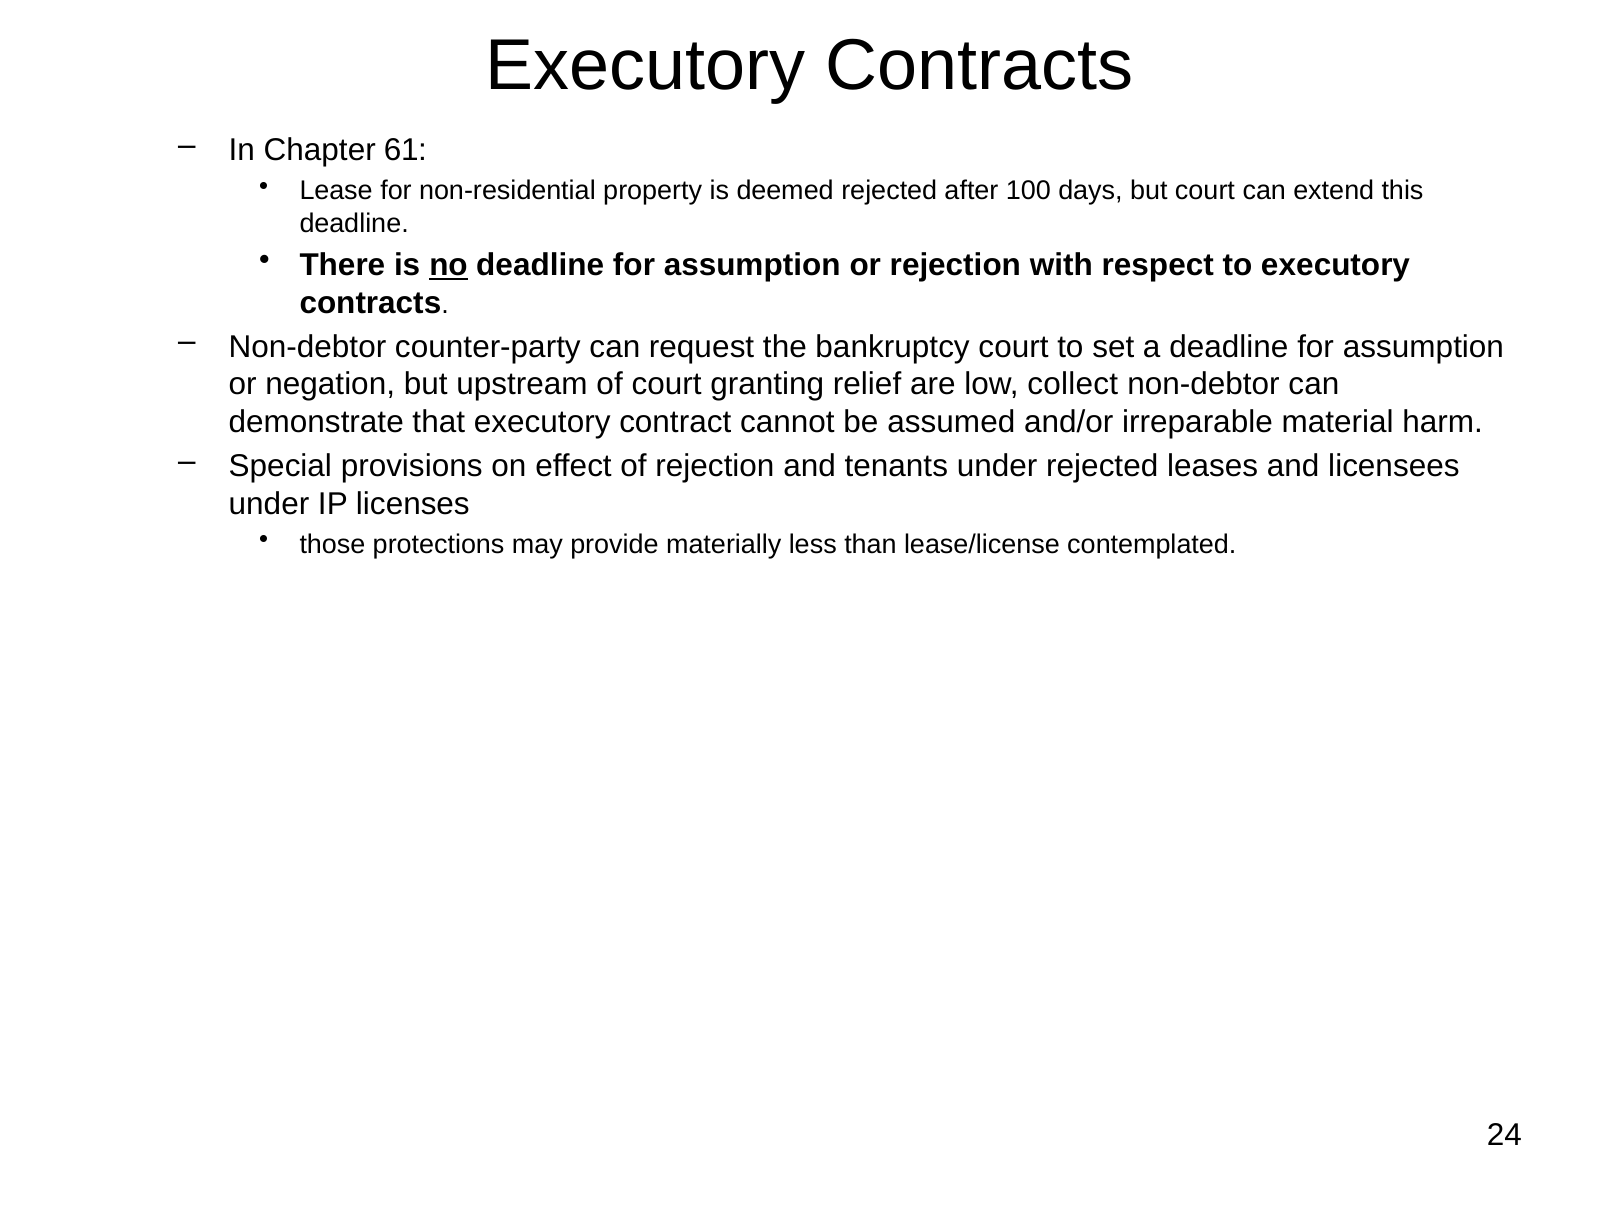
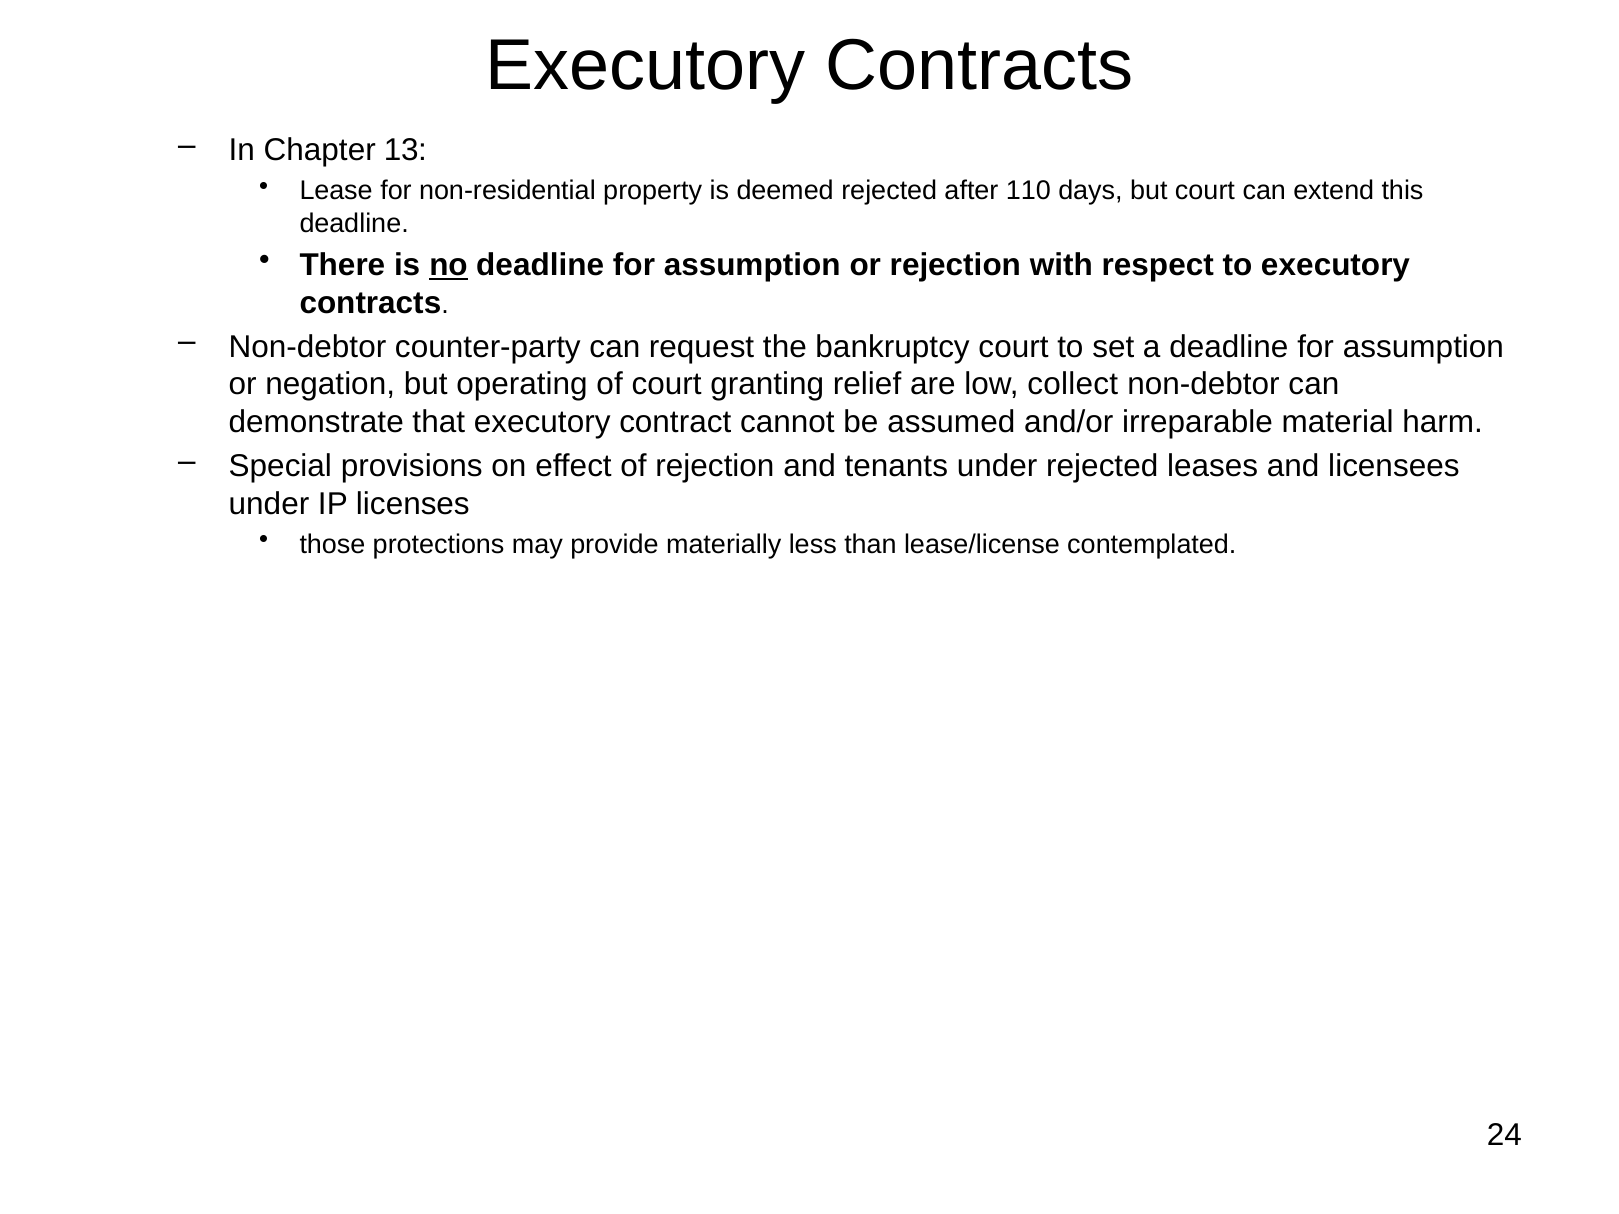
61: 61 -> 13
100: 100 -> 110
upstream: upstream -> operating
